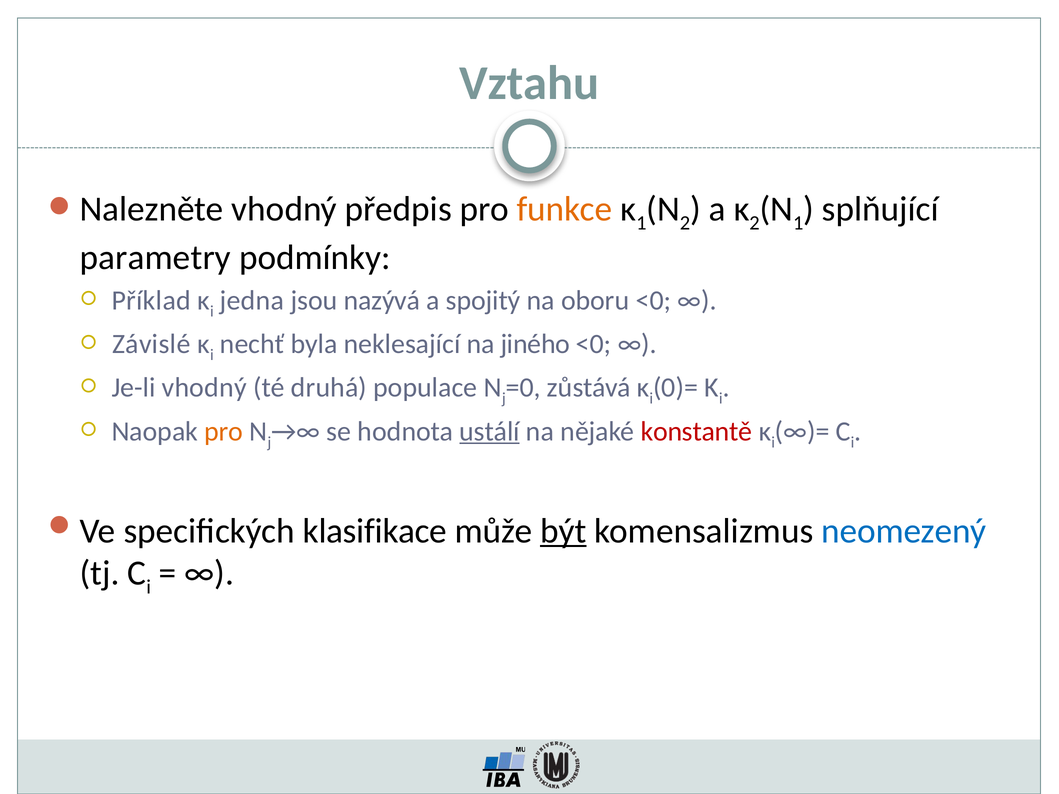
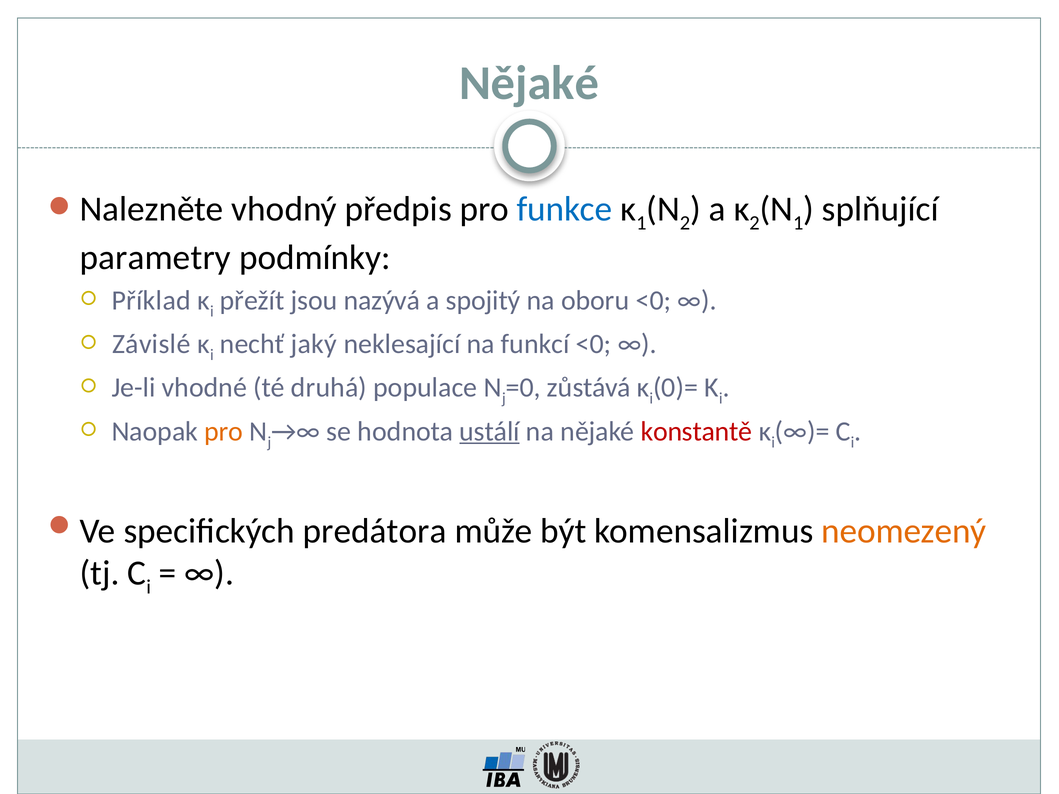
Vztahu at (529, 83): Vztahu -> Nějaké
funkce colour: orange -> blue
jedna: jedna -> přežít
byla: byla -> jaký
jiného: jiného -> funkcí
Je-li vhodný: vhodný -> vhodné
klasifikace: klasifikace -> predátora
být underline: present -> none
neomezený colour: blue -> orange
